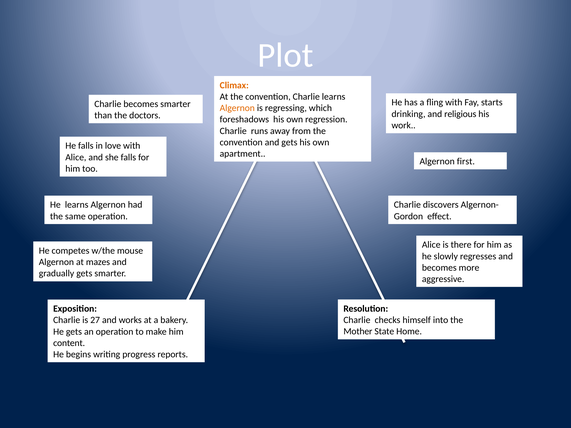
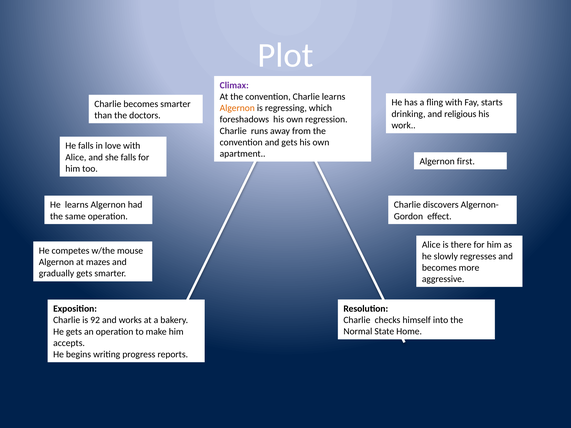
Climax colour: orange -> purple
27: 27 -> 92
Mother: Mother -> Normal
content: content -> accepts
